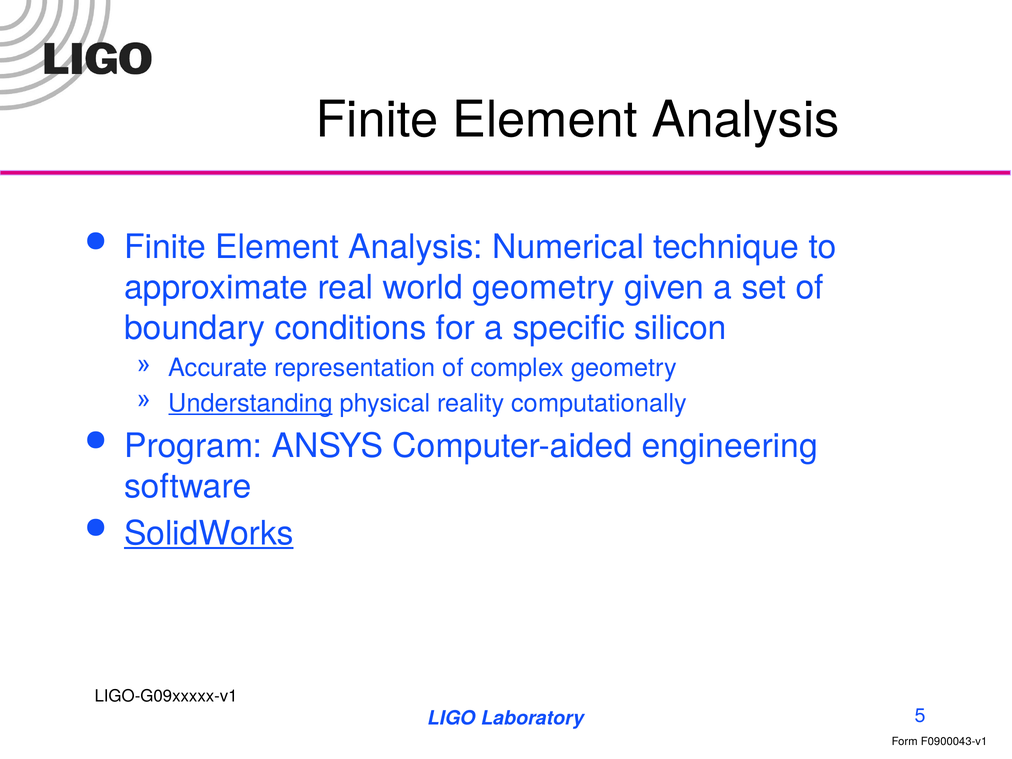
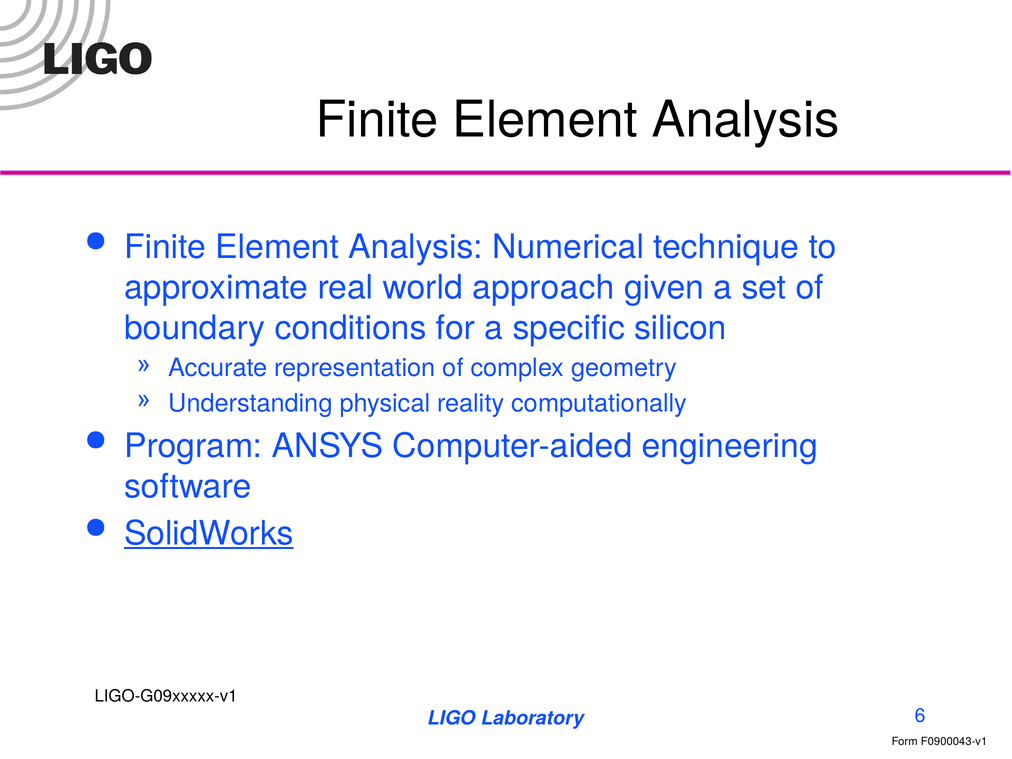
world geometry: geometry -> approach
Understanding underline: present -> none
5: 5 -> 6
